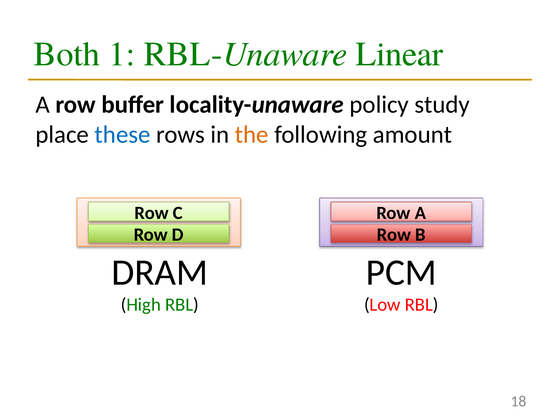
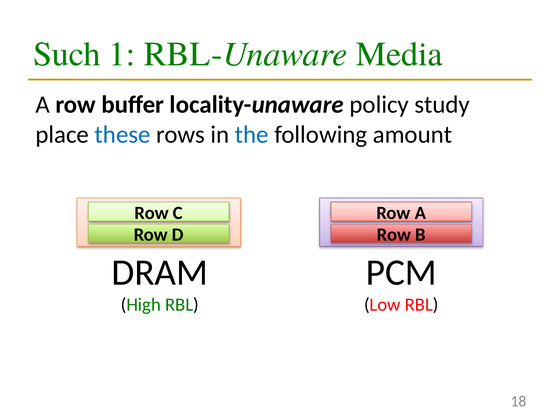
Both: Both -> Such
Linear: Linear -> Media
the colour: orange -> blue
